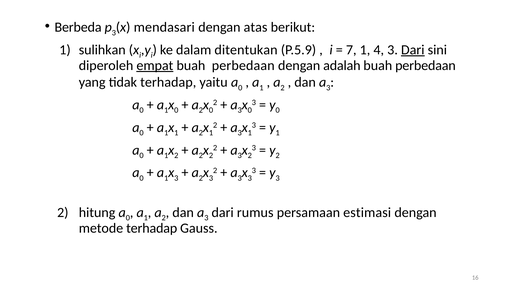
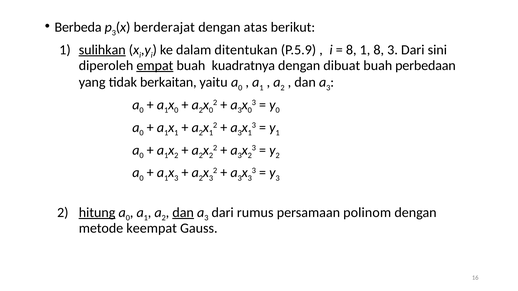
mendasari: mendasari -> berderajat
sulihkan underline: none -> present
7 at (351, 50): 7 -> 8
1 4: 4 -> 8
Dari at (413, 50) underline: present -> none
perbedaan at (243, 66): perbedaan -> kuadratnya
adalah: adalah -> dibuat
tidak terhadap: terhadap -> berkaitan
hitung underline: none -> present
dan at (183, 213) underline: none -> present
estimasi: estimasi -> polinom
metode terhadap: terhadap -> keempat
